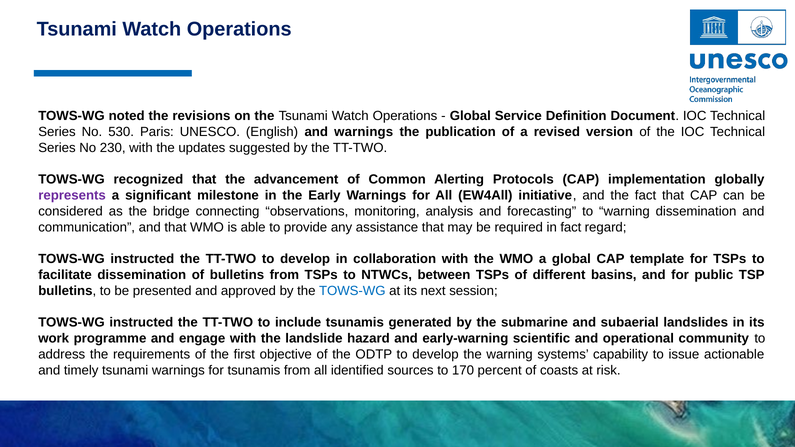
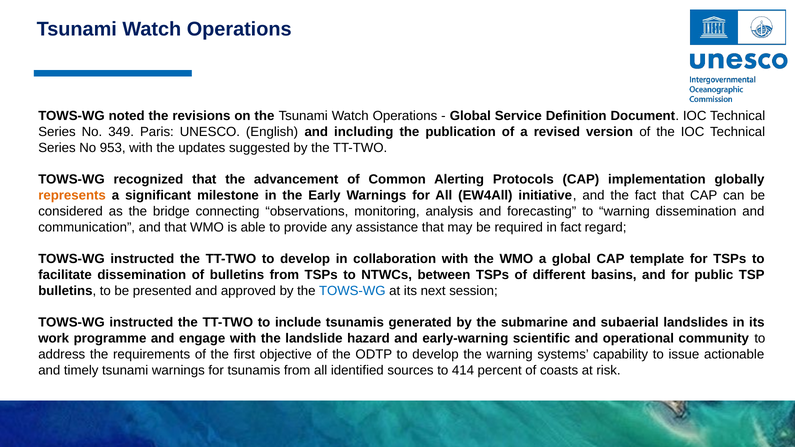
530: 530 -> 349
and warnings: warnings -> including
230: 230 -> 953
represents colour: purple -> orange
170: 170 -> 414
